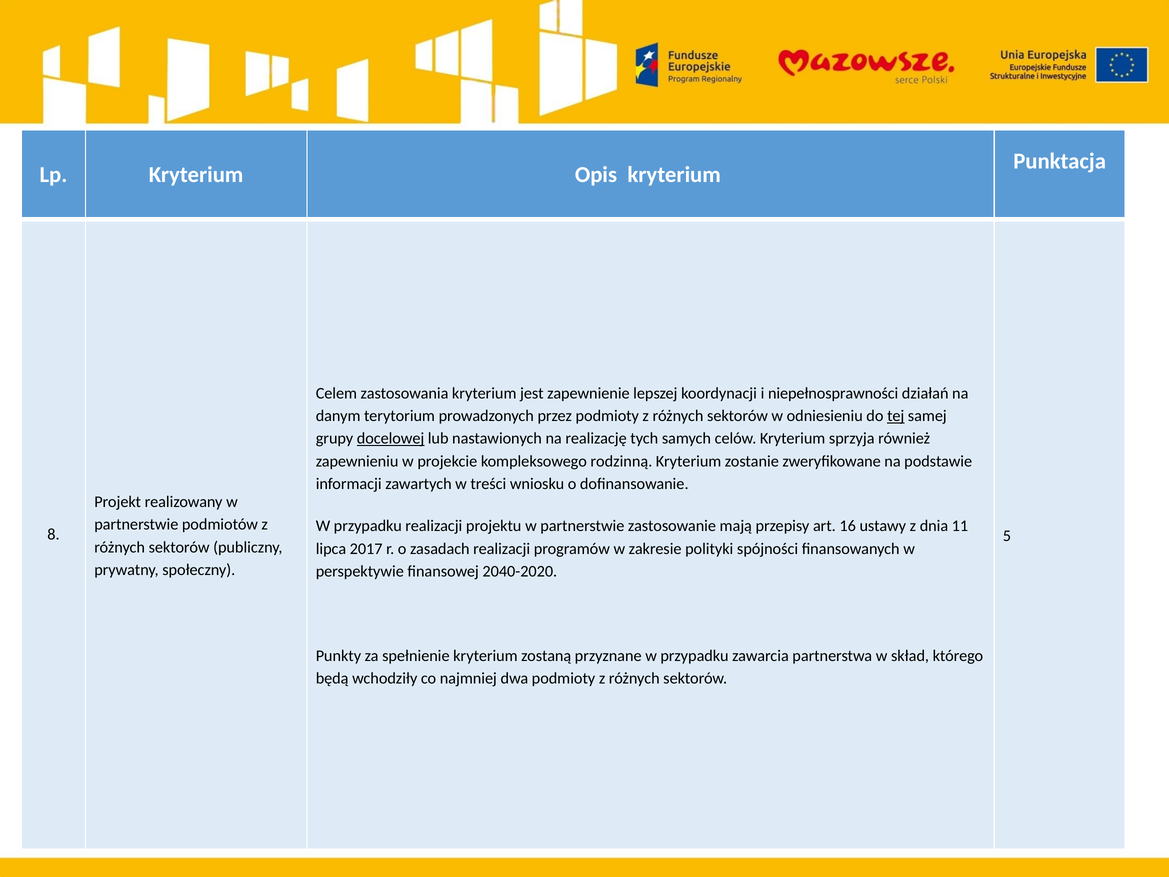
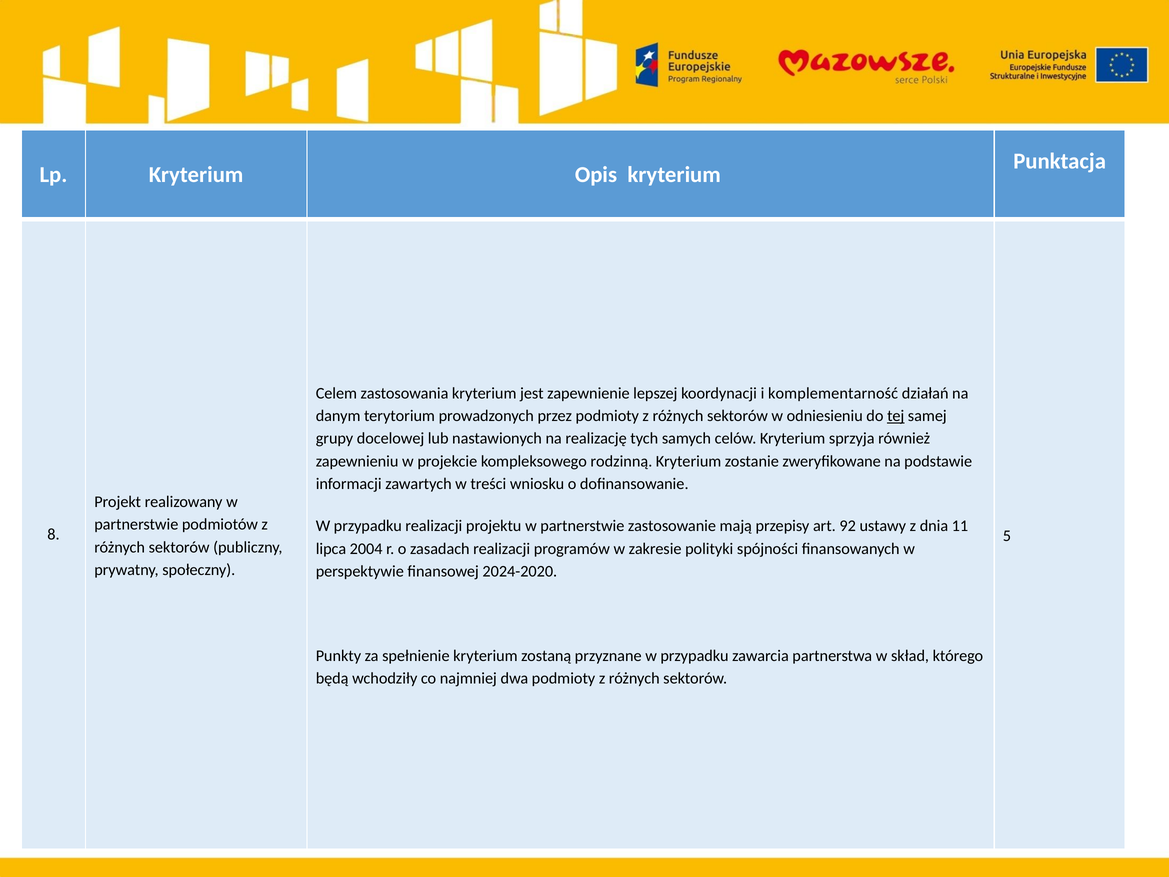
niepełnosprawności: niepełnosprawności -> komplementarność
docelowej underline: present -> none
16: 16 -> 92
2017: 2017 -> 2004
2040-2020: 2040-2020 -> 2024-2020
